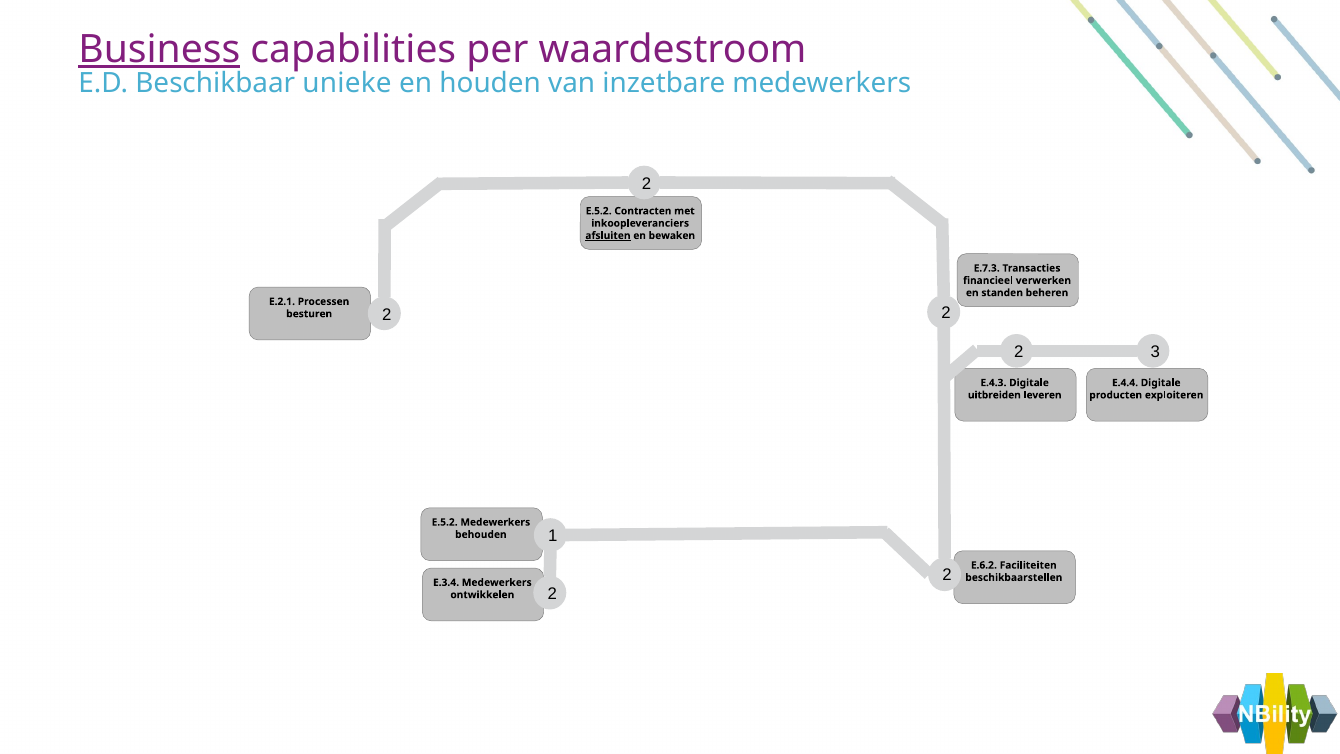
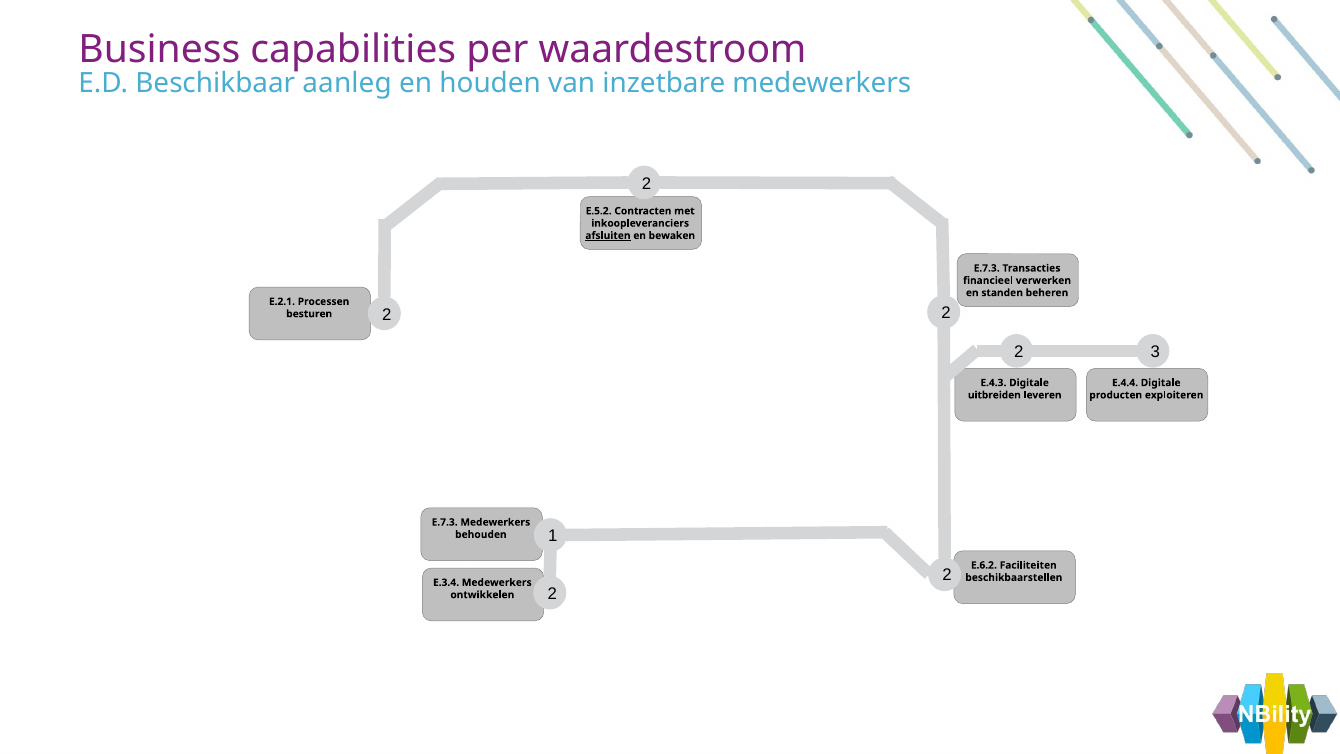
Business underline: present -> none
unieke: unieke -> aanleg
E.5.2 at (445, 522): E.5.2 -> E.7.3
